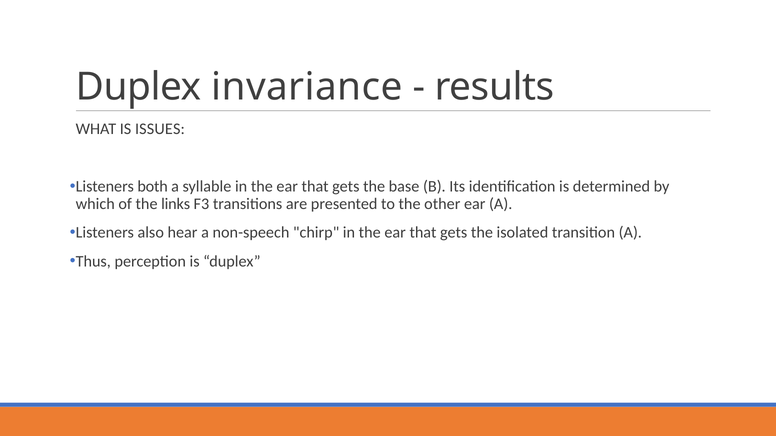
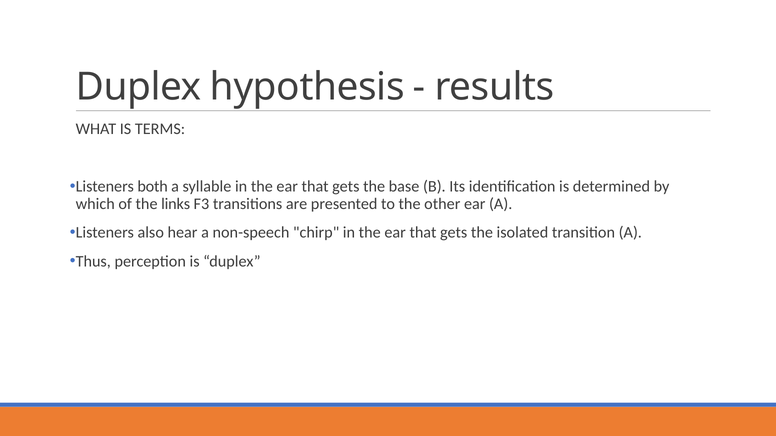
invariance: invariance -> hypothesis
ISSUES: ISSUES -> TERMS
